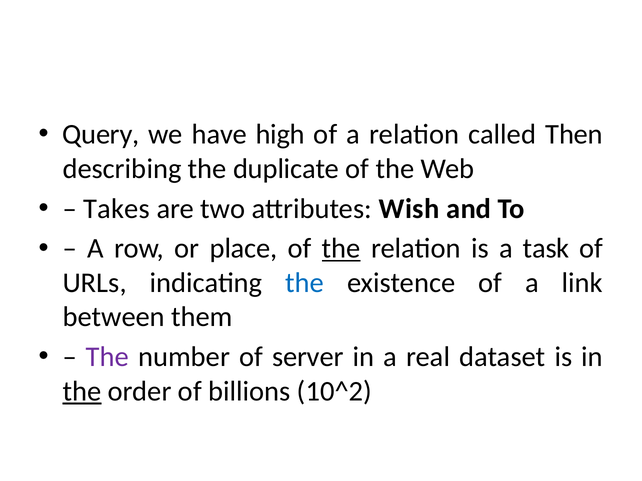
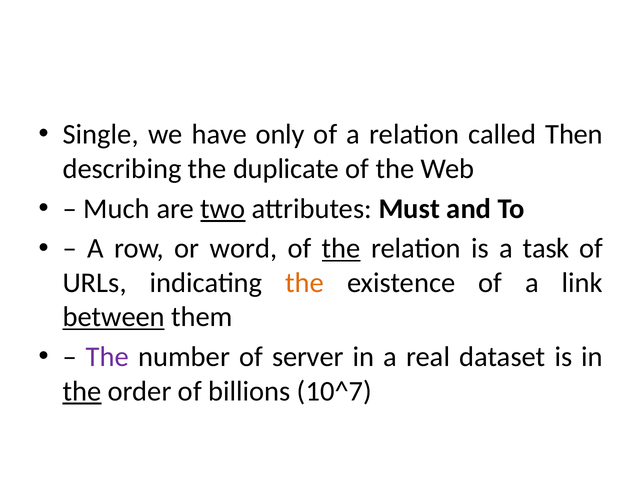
Query: Query -> Single
high: high -> only
Takes: Takes -> Much
two underline: none -> present
Wish: Wish -> Must
place: place -> word
the at (305, 283) colour: blue -> orange
between underline: none -> present
10^2: 10^2 -> 10^7
